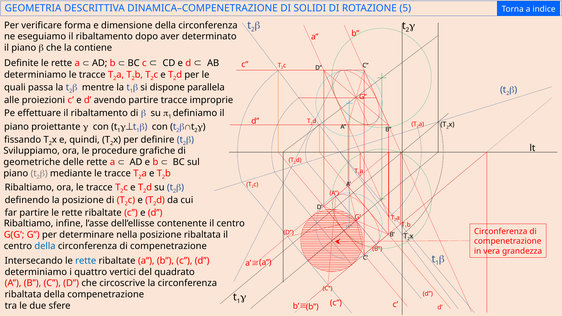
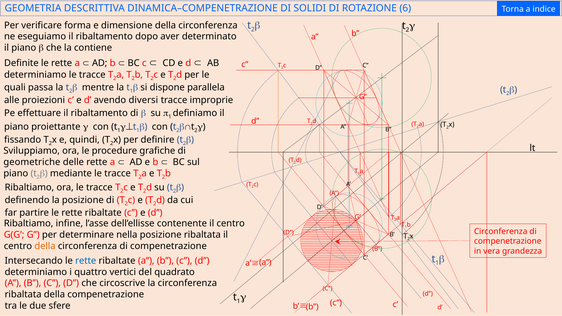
5: 5 -> 6
avendo partire: partire -> diversi
della at (45, 246) colour: blue -> orange
